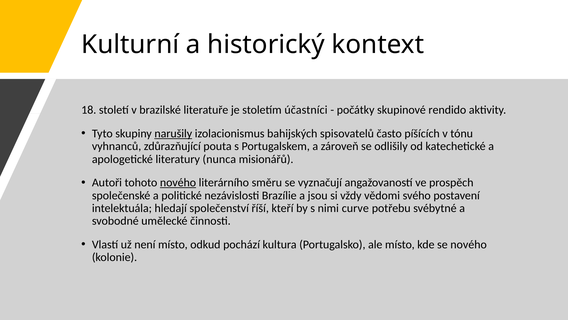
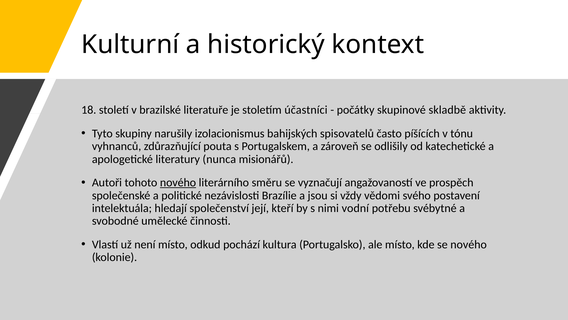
rendido: rendido -> skladbě
narušily underline: present -> none
říší: říší -> její
curve: curve -> vodní
